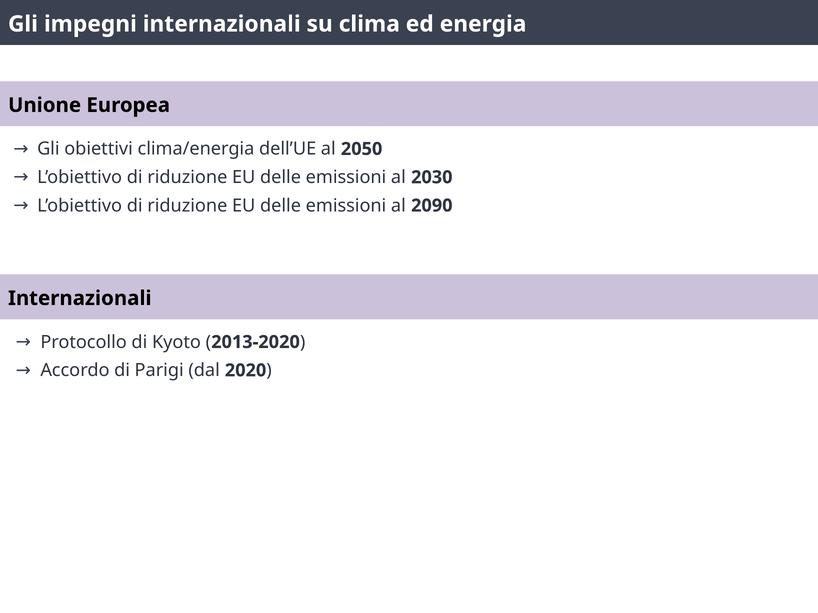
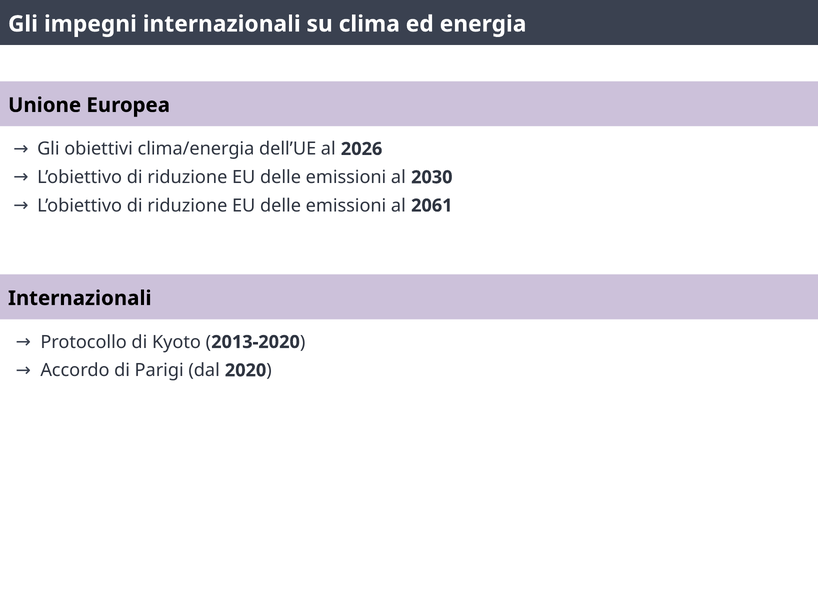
2050: 2050 -> 2026
2090: 2090 -> 2061
